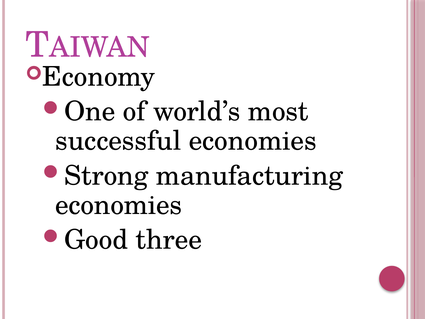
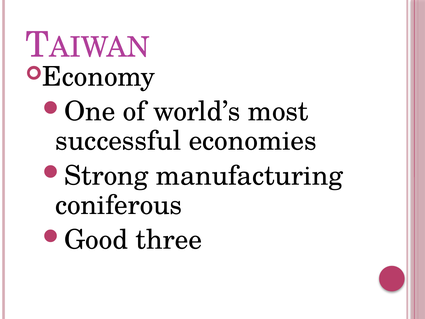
economies at (119, 205): economies -> coniferous
